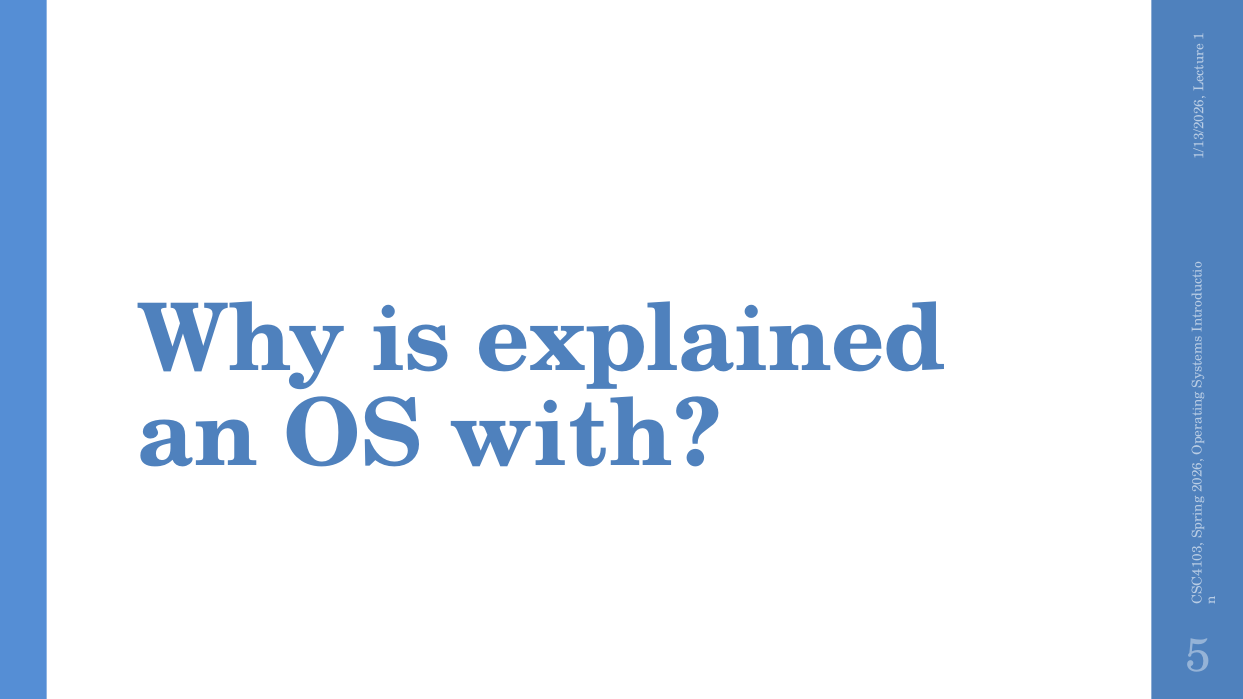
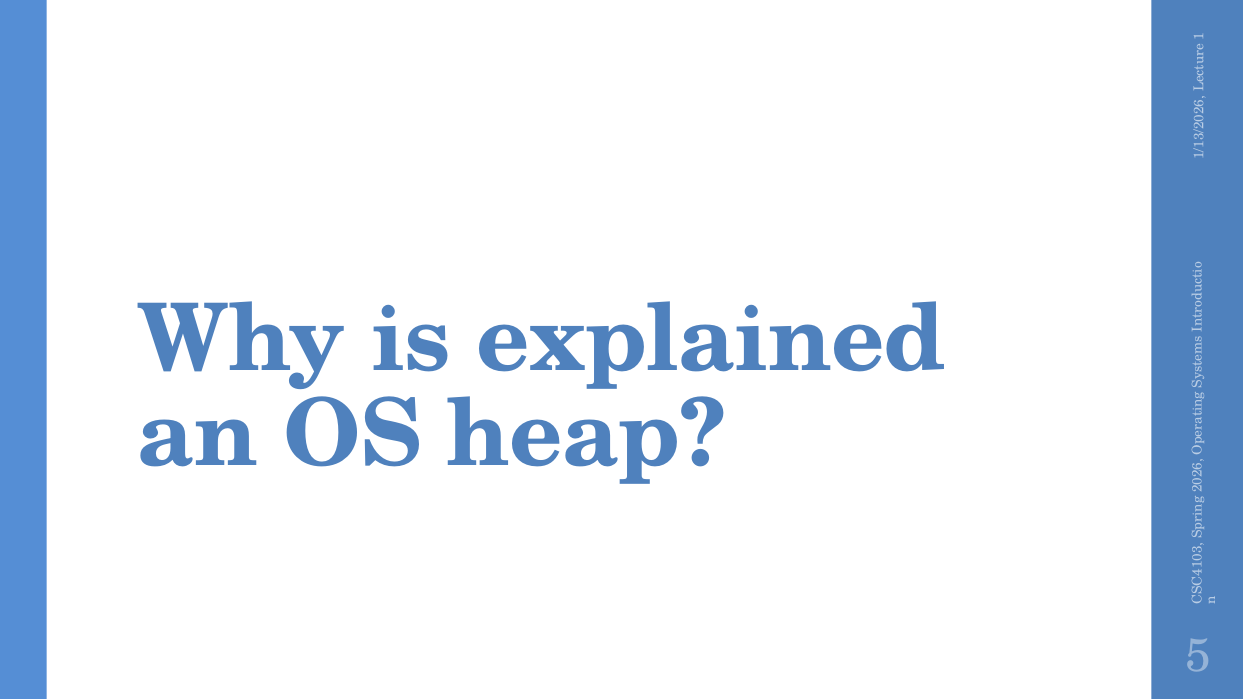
with: with -> heap
